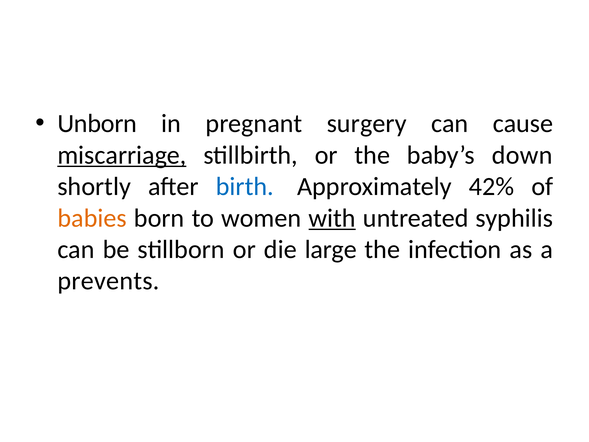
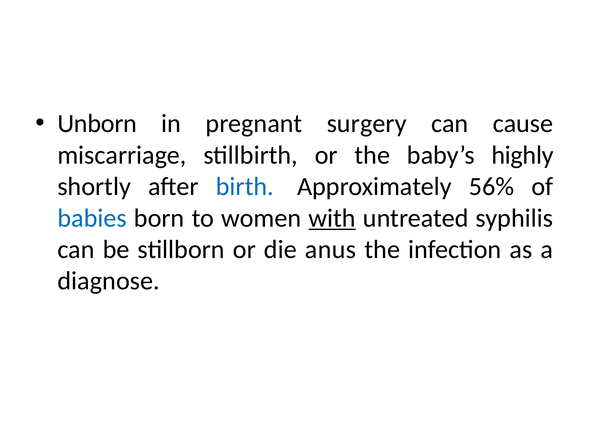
miscarriage underline: present -> none
down: down -> highly
42%: 42% -> 56%
babies colour: orange -> blue
large: large -> anus
prevents: prevents -> diagnose
